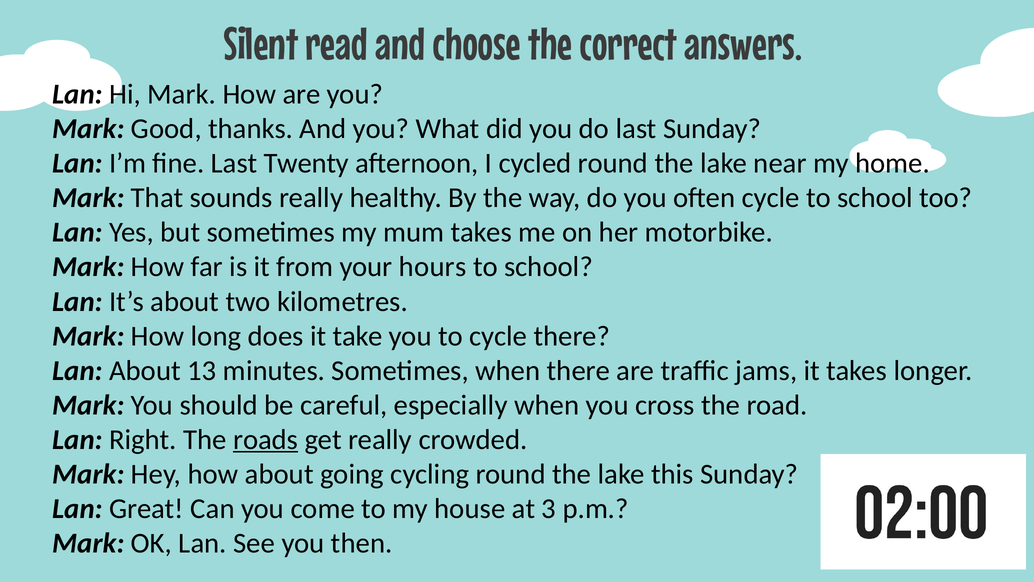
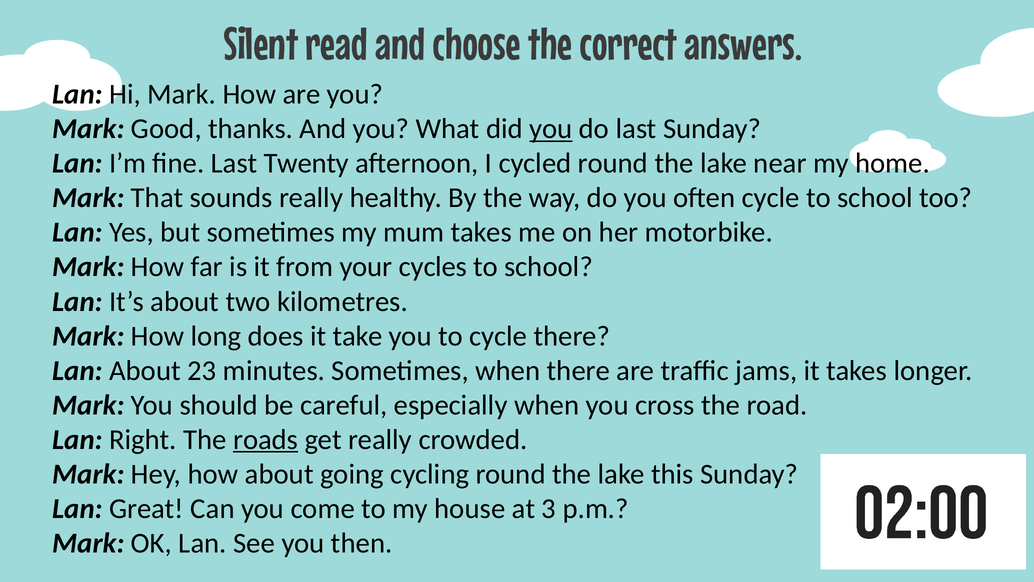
you at (551, 129) underline: none -> present
hours: hours -> cycles
13: 13 -> 23
